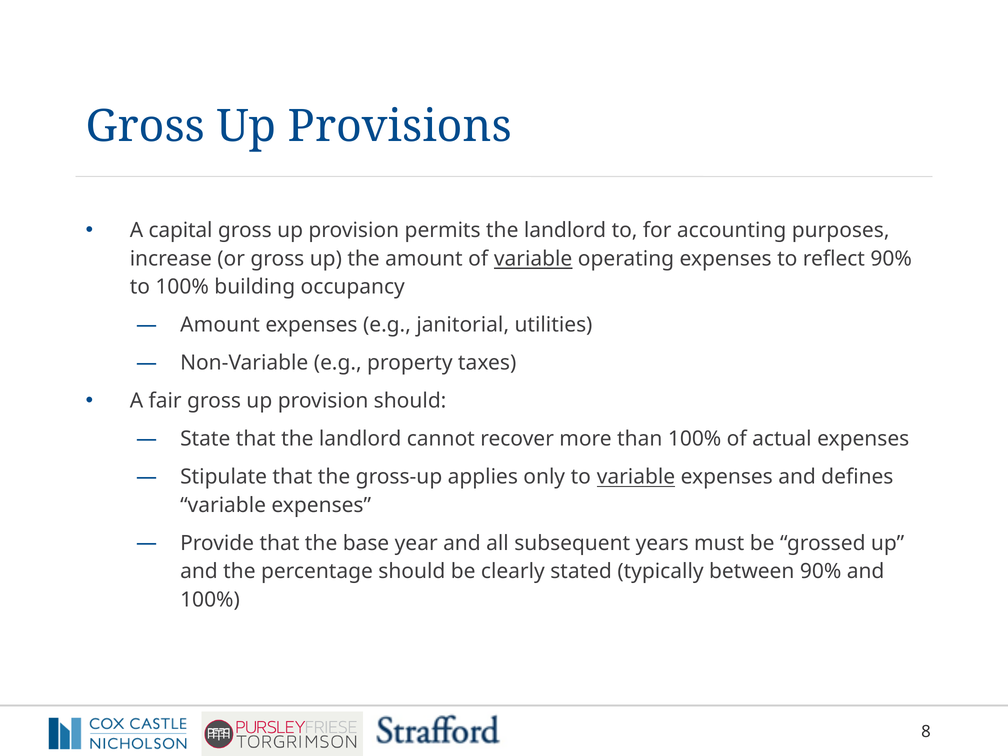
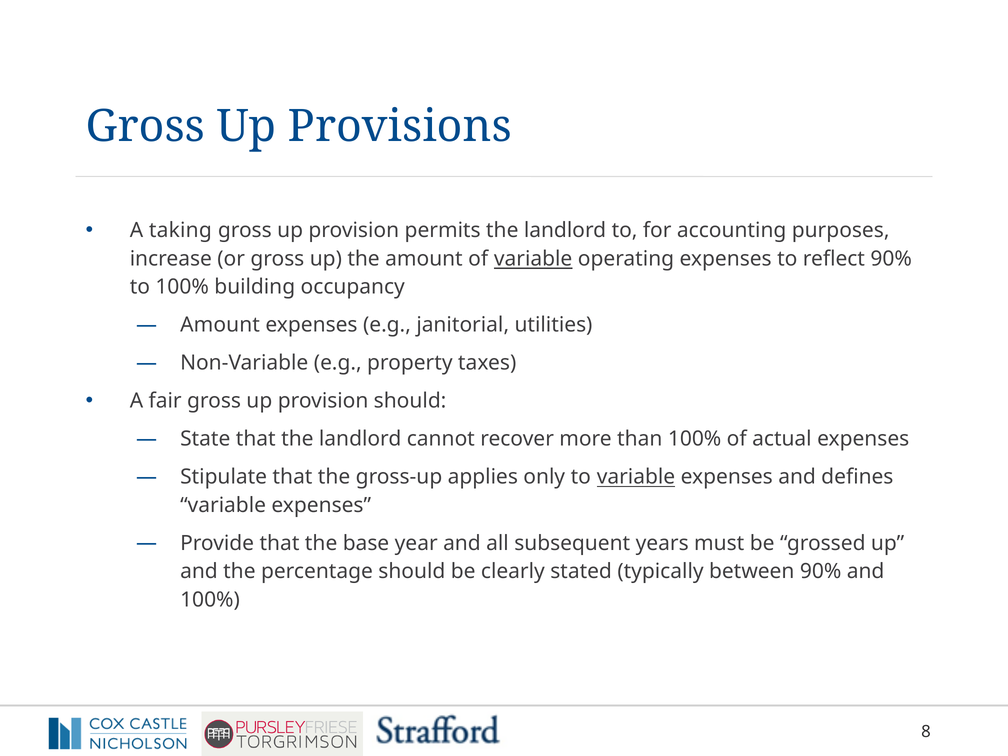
capital: capital -> taking
